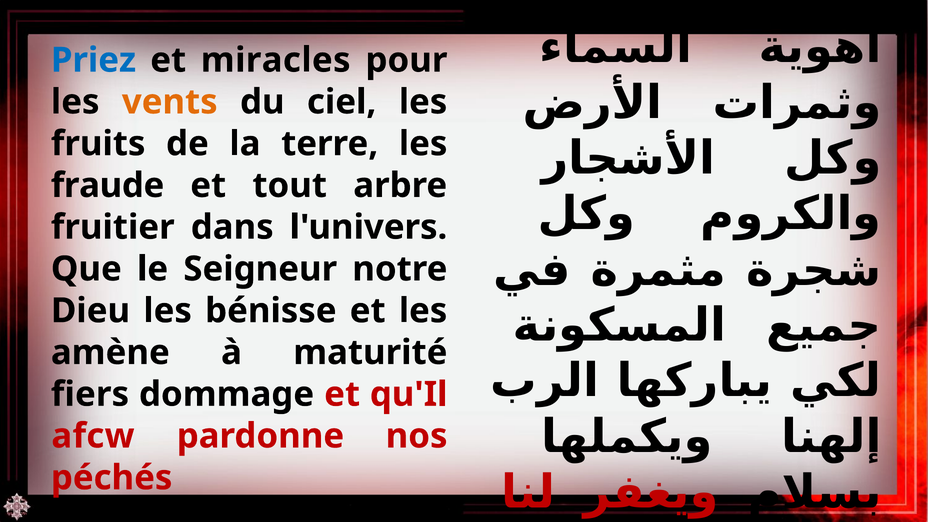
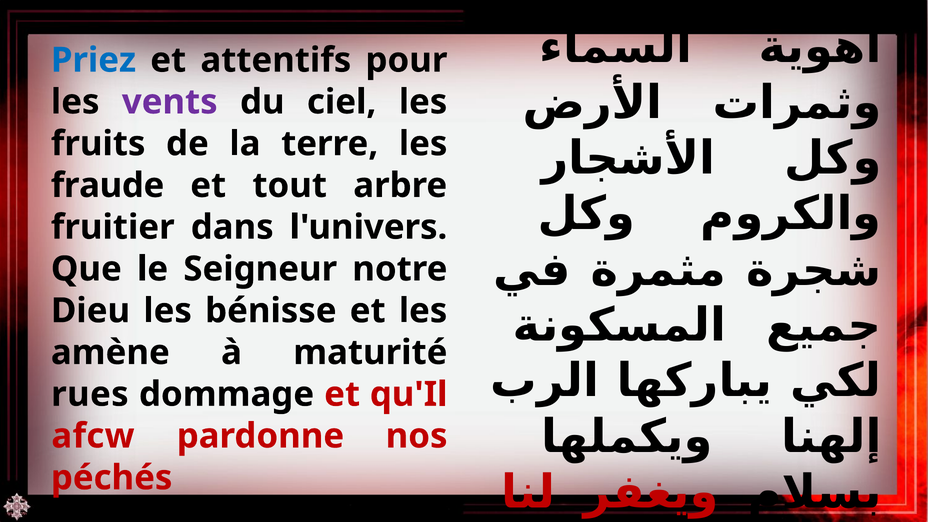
miracles: miracles -> attentifs
vents colour: orange -> purple
fiers: fiers -> rues
